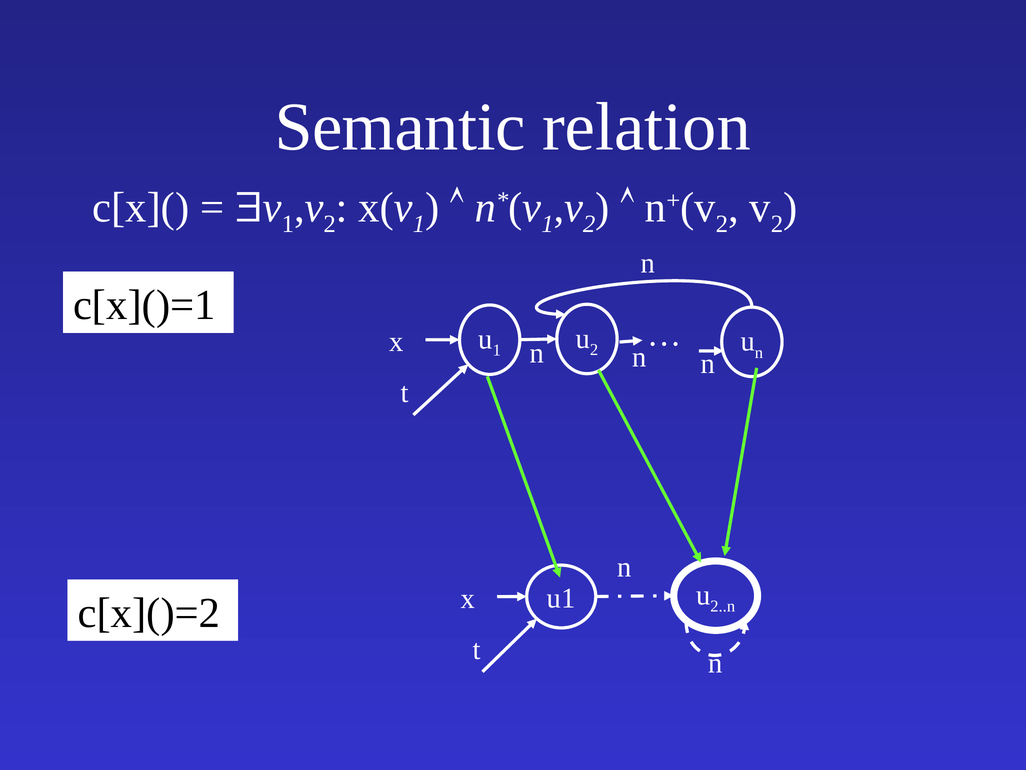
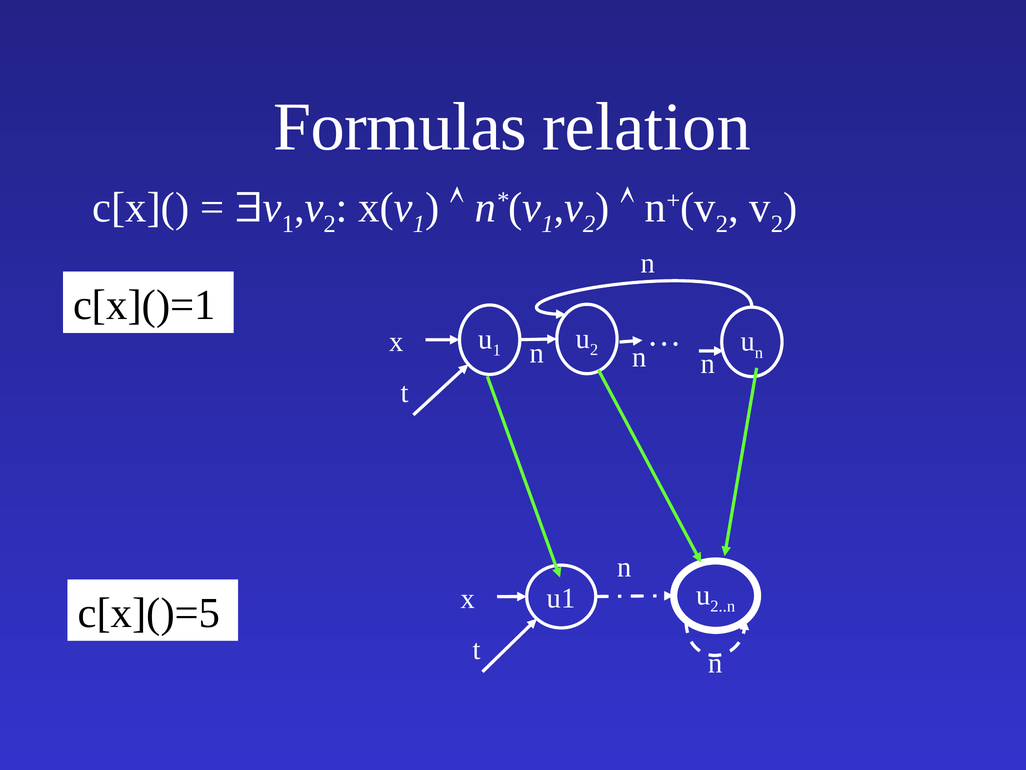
Semantic: Semantic -> Formulas
c[x]()=2: c[x]()=2 -> c[x]()=5
